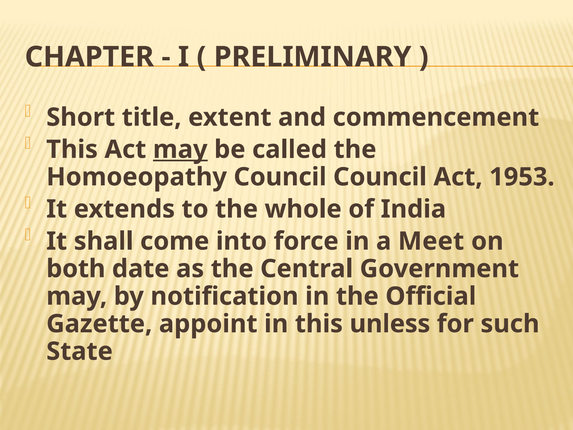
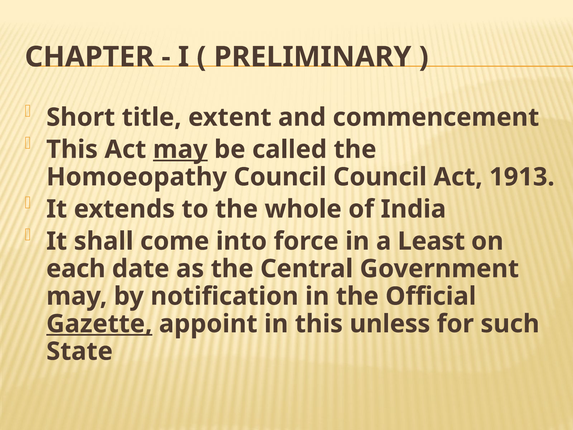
1953: 1953 -> 1913
Meet: Meet -> Least
both: both -> each
Gazette underline: none -> present
